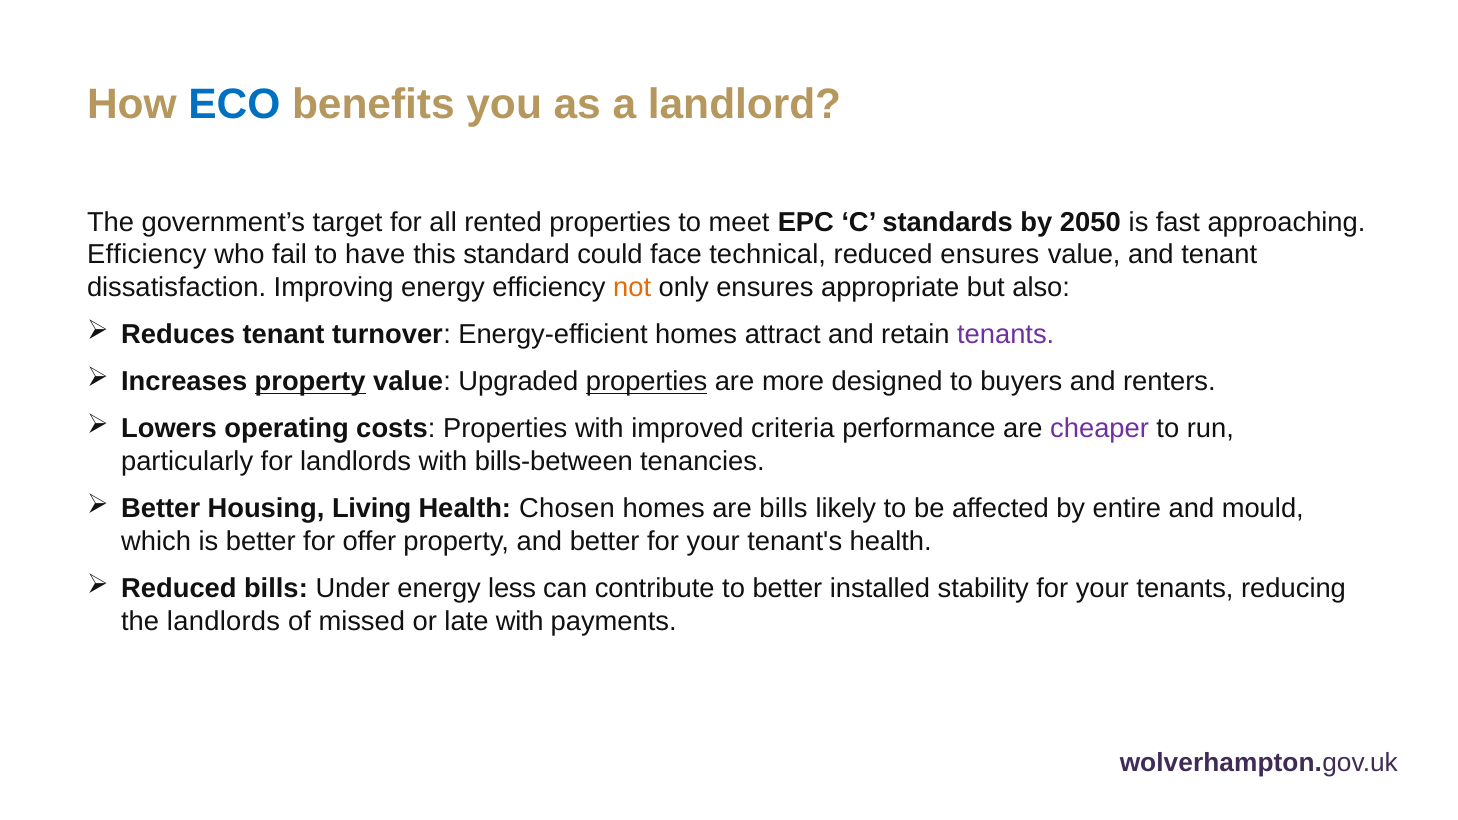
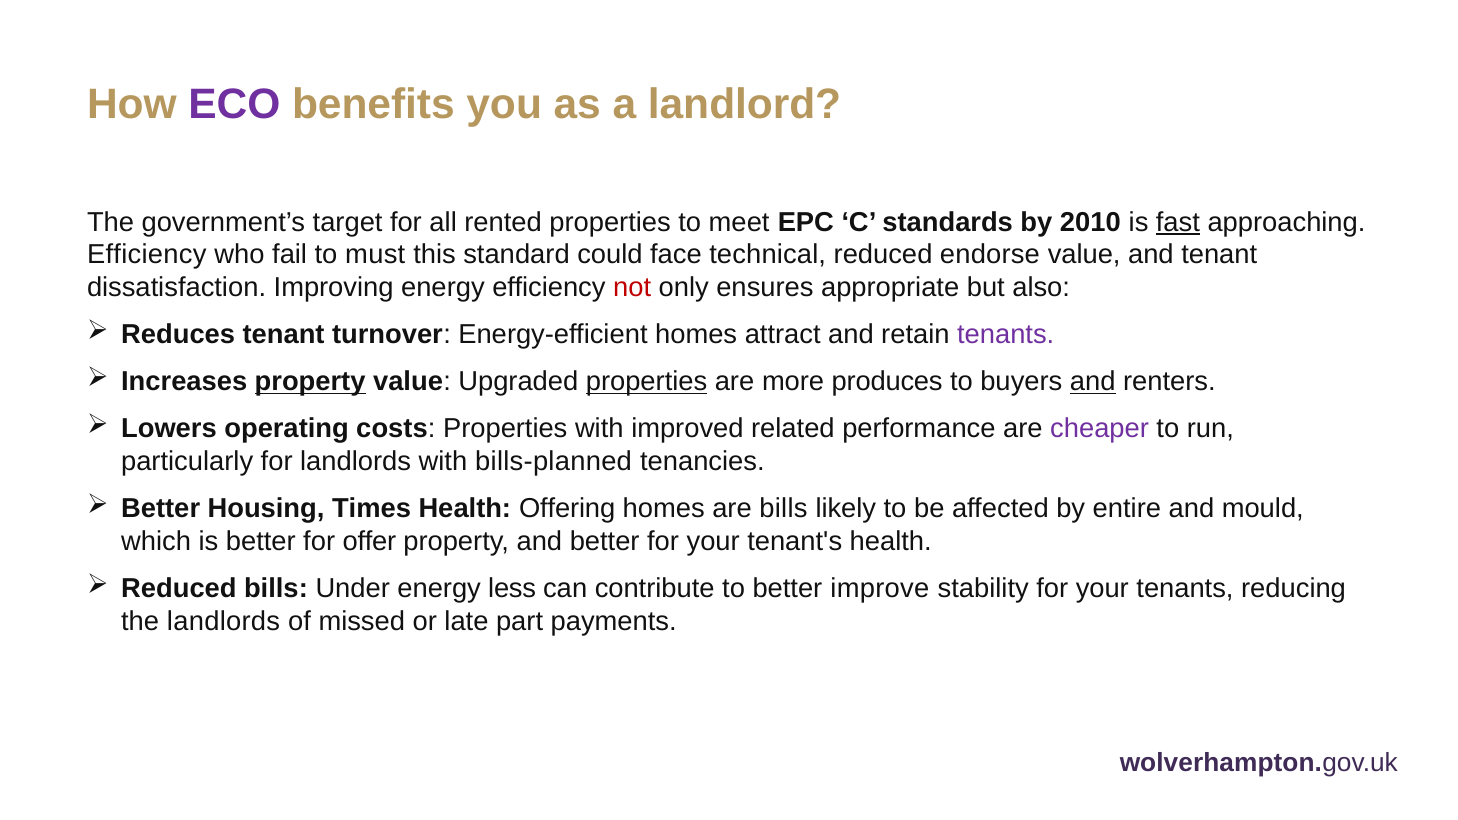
ECO colour: blue -> purple
2050: 2050 -> 2010
fast underline: none -> present
have: have -> must
reduced ensures: ensures -> endorse
not colour: orange -> red
designed: designed -> produces
and at (1093, 382) underline: none -> present
criteria: criteria -> related
bills-between: bills-between -> bills-planned
Living: Living -> Times
Chosen: Chosen -> Offering
installed: installed -> improve
late with: with -> part
